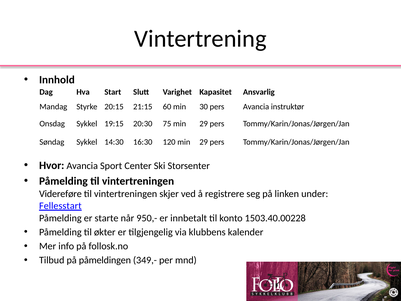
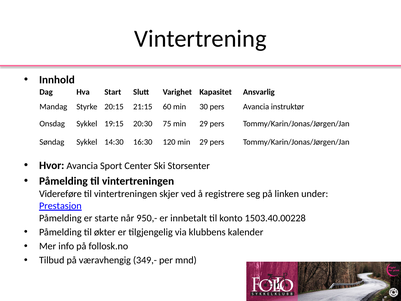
Fellesstart: Fellesstart -> Prestasjon
påmeldingen: påmeldingen -> væravhengig
